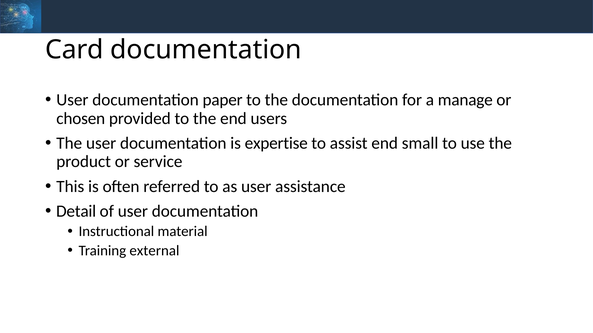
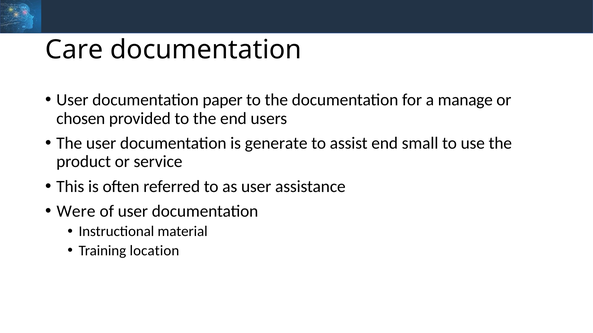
Card: Card -> Care
expertise: expertise -> generate
Detail: Detail -> Were
external: external -> location
